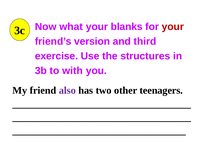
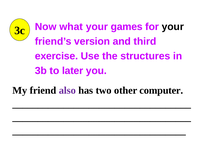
blanks: blanks -> games
your at (173, 27) colour: red -> black
with: with -> later
teenagers: teenagers -> computer
